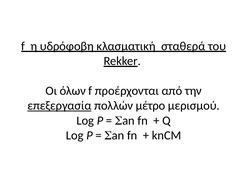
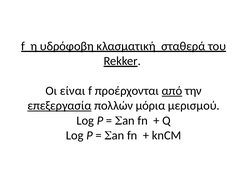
όλων: όλων -> είναι
από underline: none -> present
μέτρο: μέτρο -> μόρια
